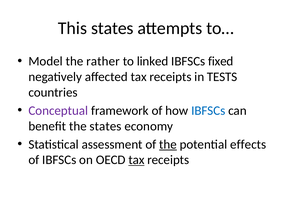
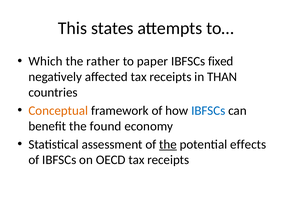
Model: Model -> Which
linked: linked -> paper
TESTS: TESTS -> THAN
Conceptual colour: purple -> orange
the states: states -> found
tax at (136, 160) underline: present -> none
